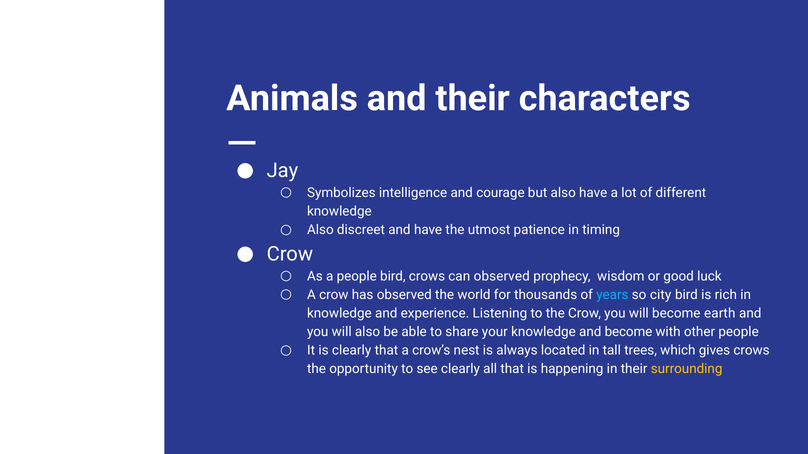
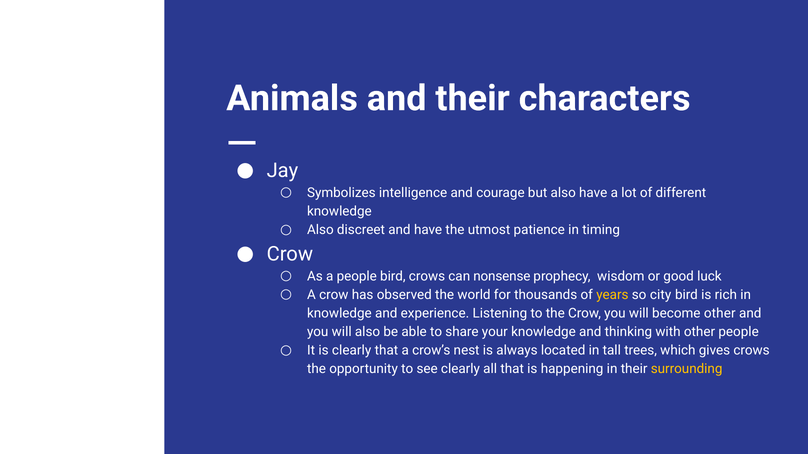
can observed: observed -> nonsense
years colour: light blue -> yellow
become earth: earth -> other
and become: become -> thinking
